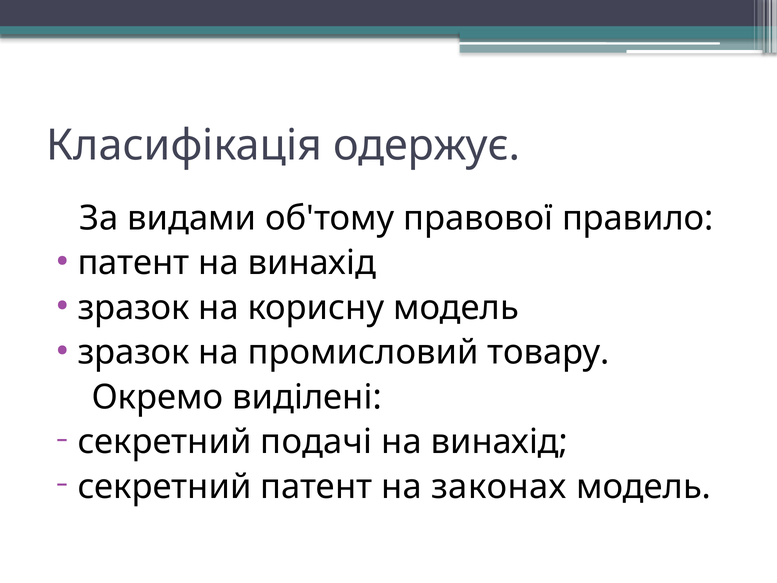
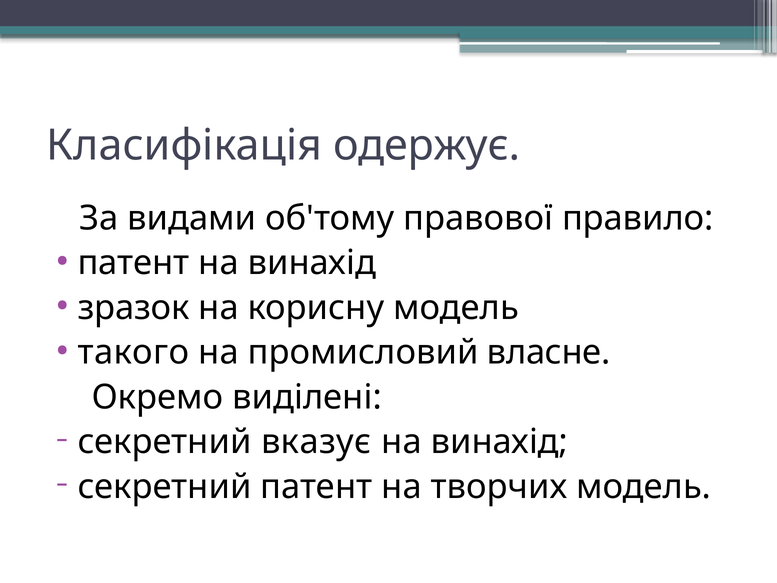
зразок at (134, 352): зразок -> такого
товару: товару -> власне
подачі: подачі -> вказує
законах: законах -> творчих
